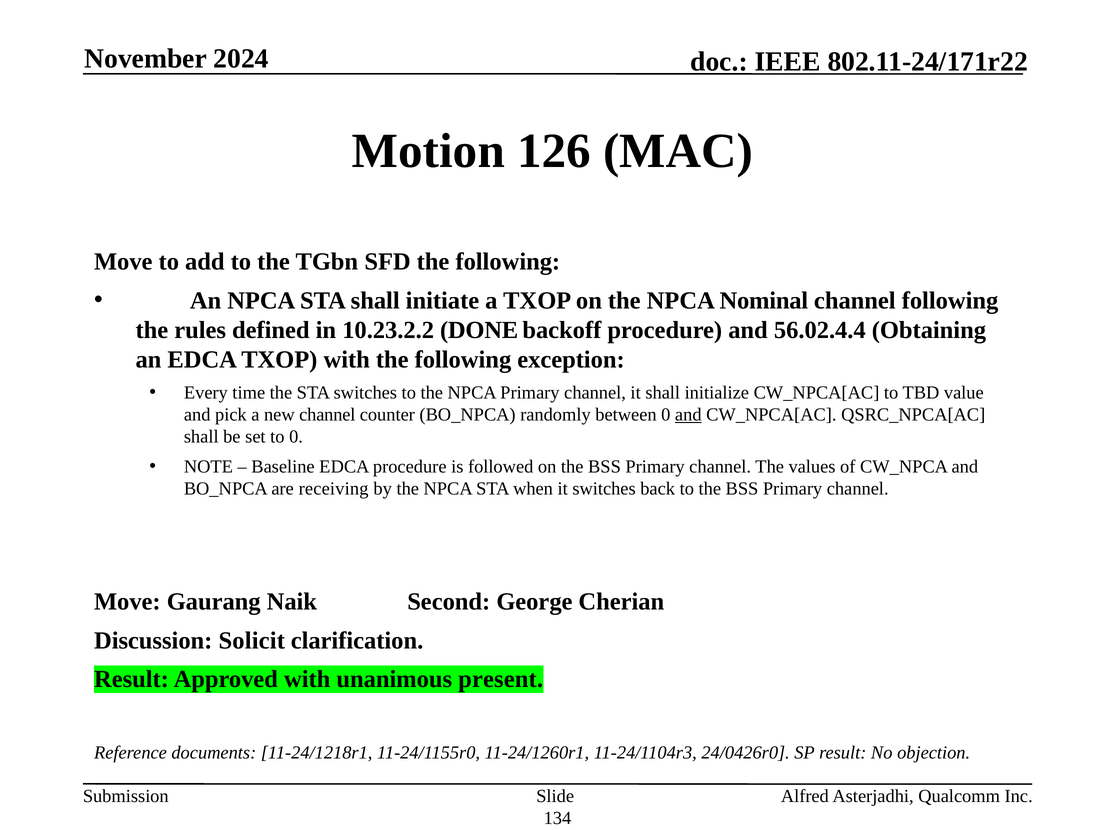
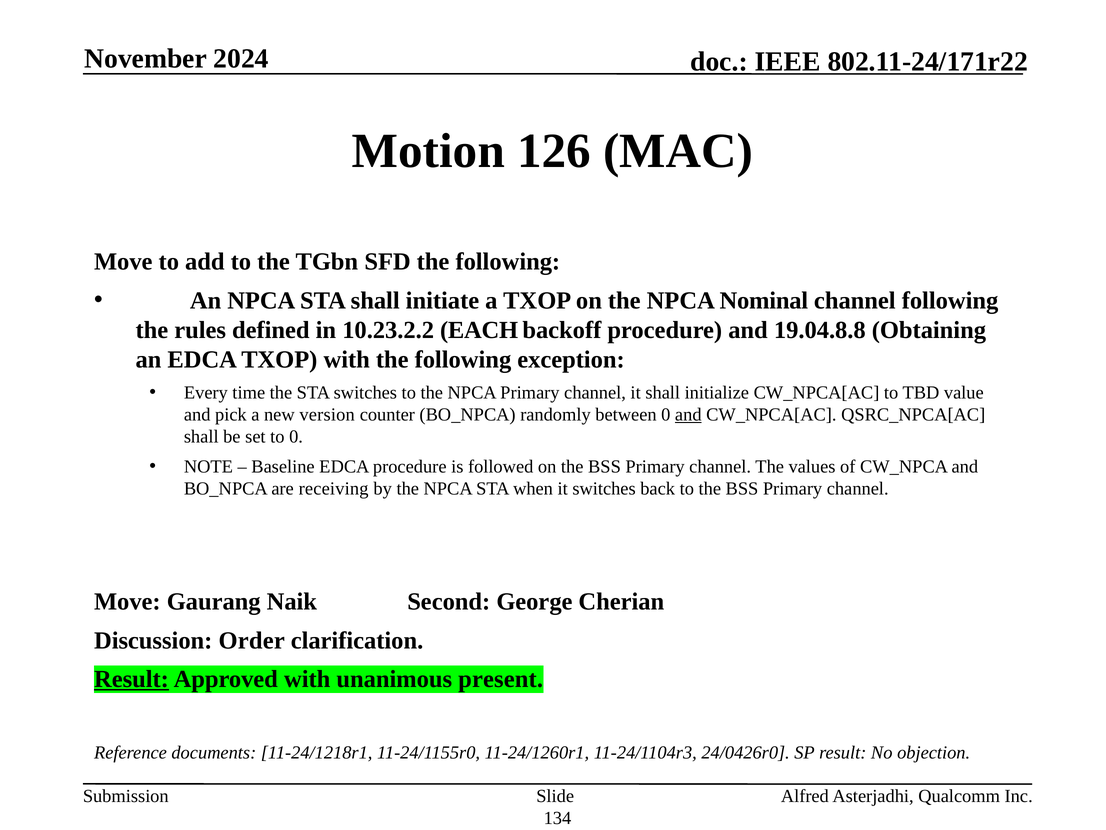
DONE: DONE -> EACH
56.02.4.4: 56.02.4.4 -> 19.04.8.8
new channel: channel -> version
Solicit: Solicit -> Order
Result at (132, 679) underline: none -> present
